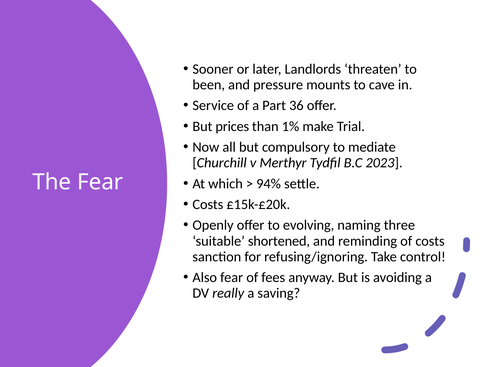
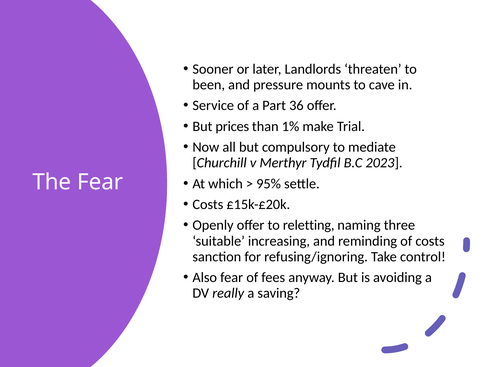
94%: 94% -> 95%
evolving: evolving -> reletting
shortened: shortened -> increasing
